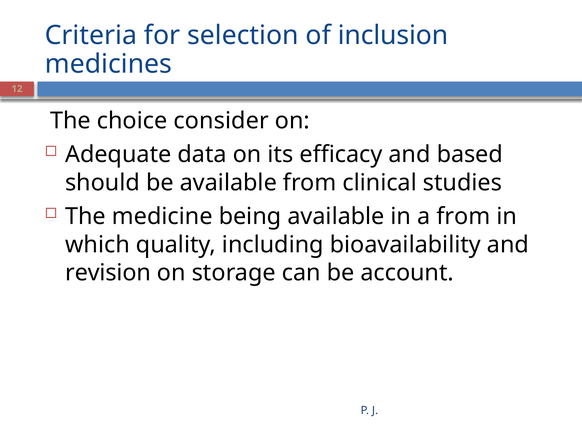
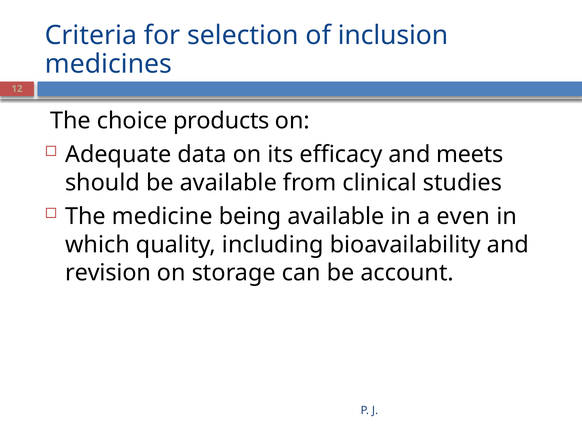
consider: consider -> products
based: based -> meets
a from: from -> even
